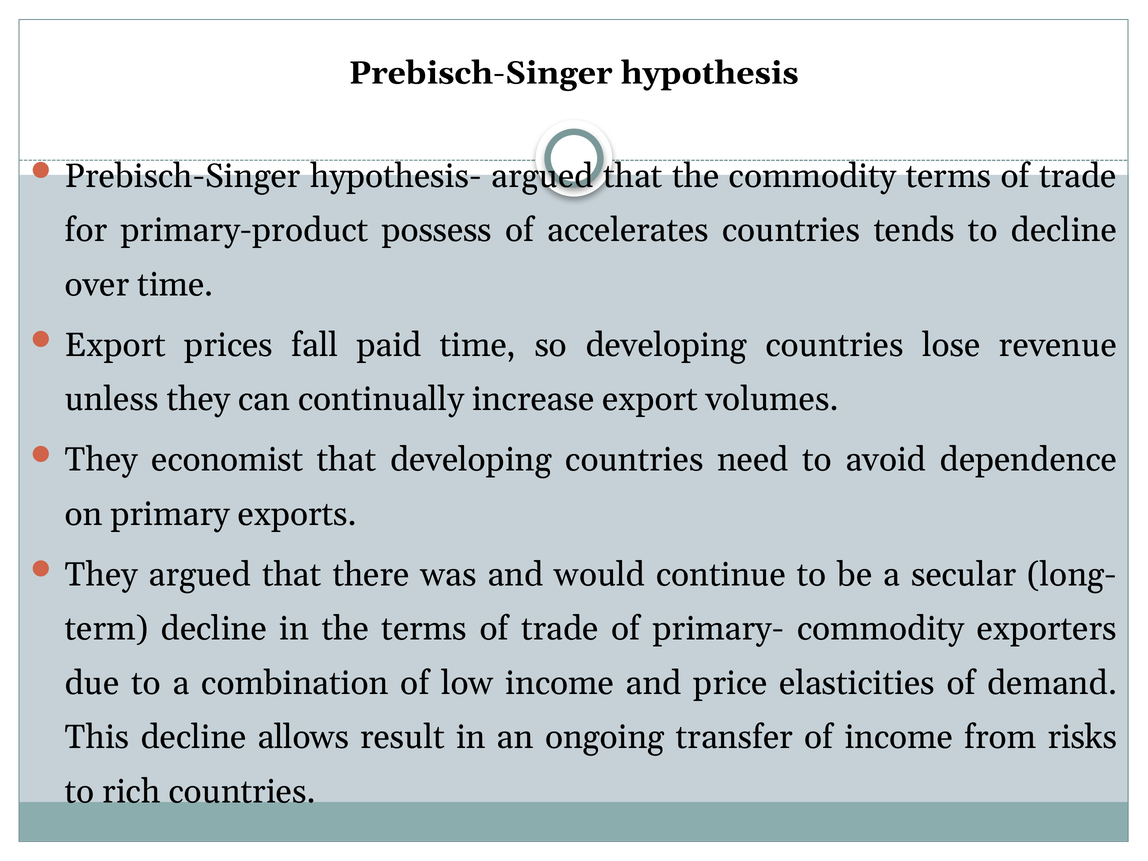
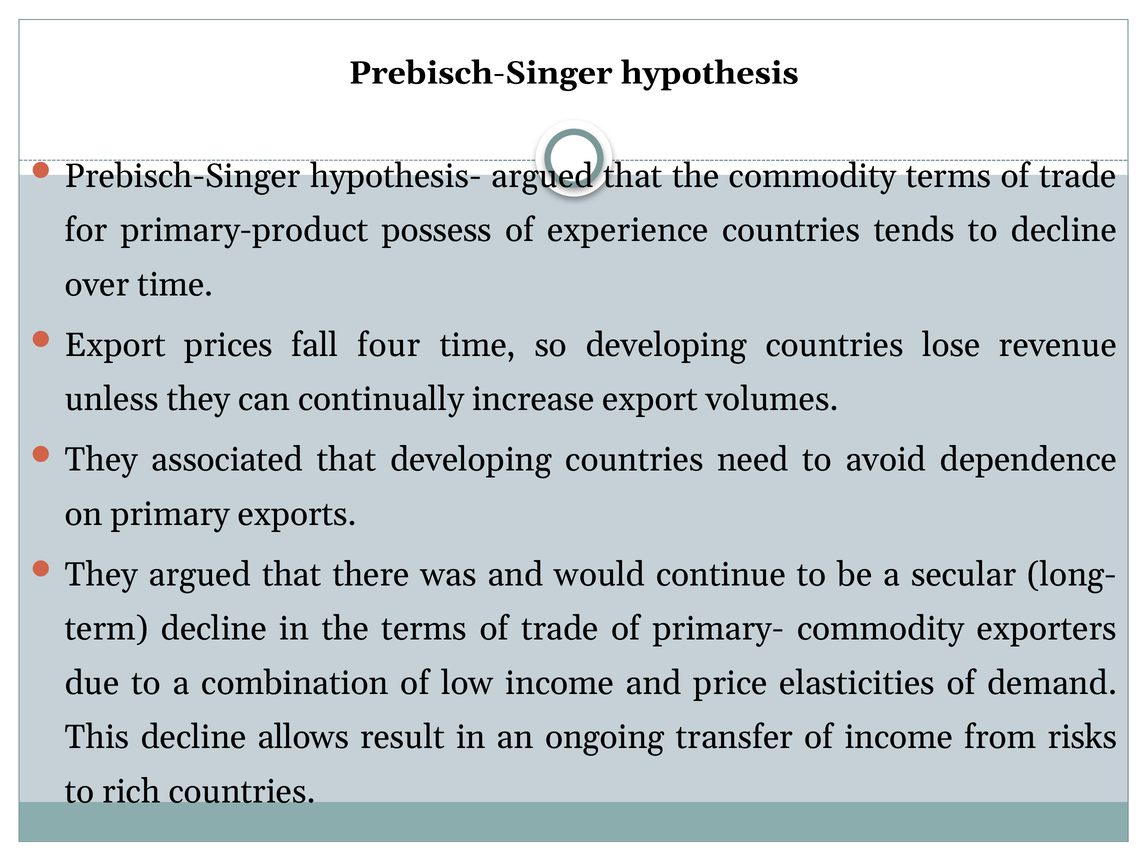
accelerates: accelerates -> experience
paid: paid -> four
economist: economist -> associated
